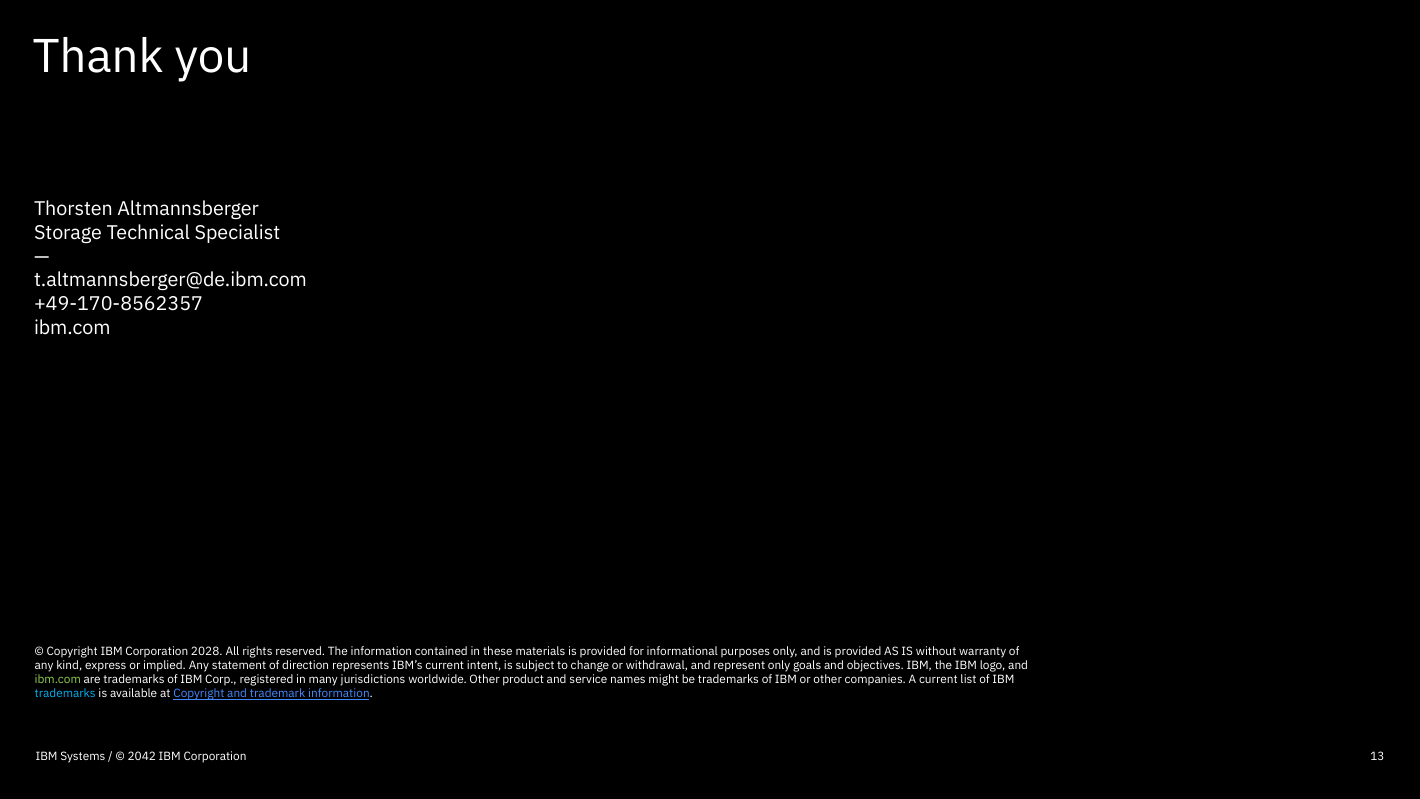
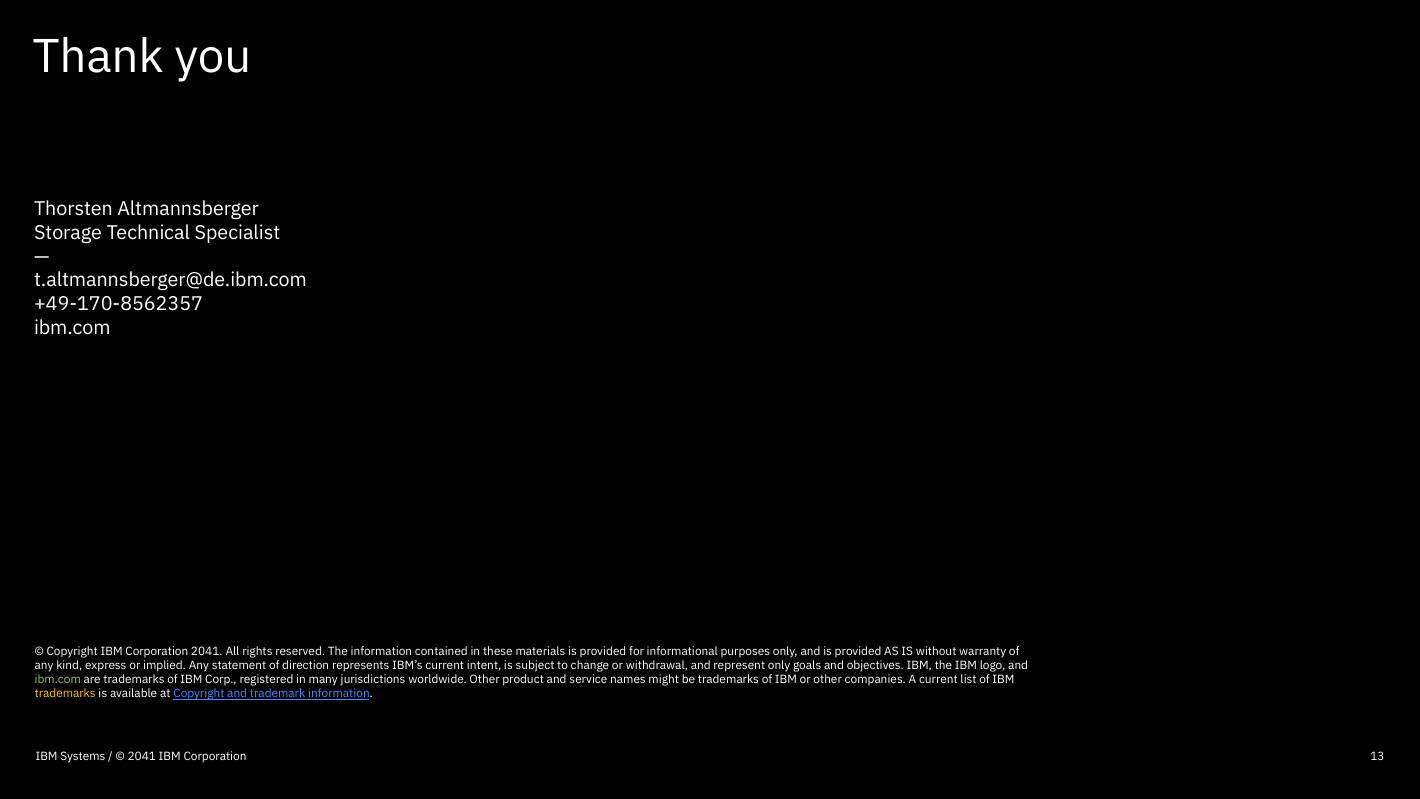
Corporation 2028: 2028 -> 2041
trademarks at (65, 694) colour: light blue -> yellow
2042 at (142, 757): 2042 -> 2041
